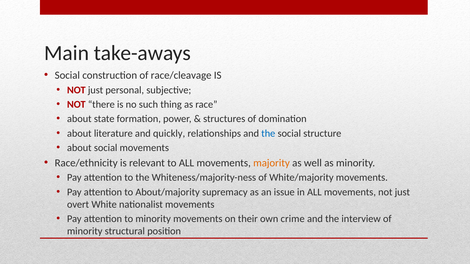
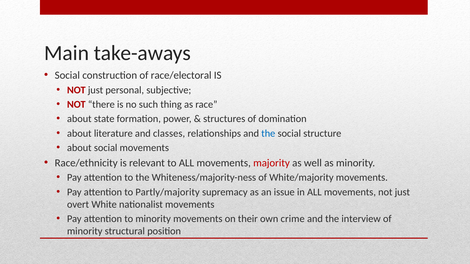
race/cleavage: race/cleavage -> race/electoral
quickly: quickly -> classes
majority colour: orange -> red
About/majority: About/majority -> Partly/majority
